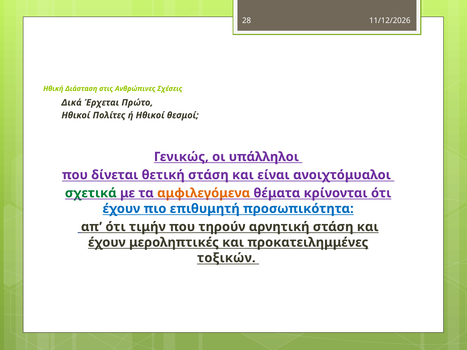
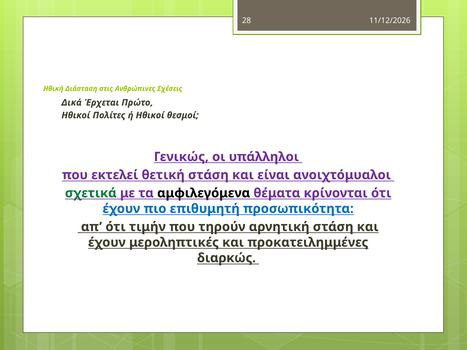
δίνεται: δίνεται -> εκτελεί
αμφιλεγόμενα colour: orange -> black
τοξικών: τοξικών -> διαρκώς
